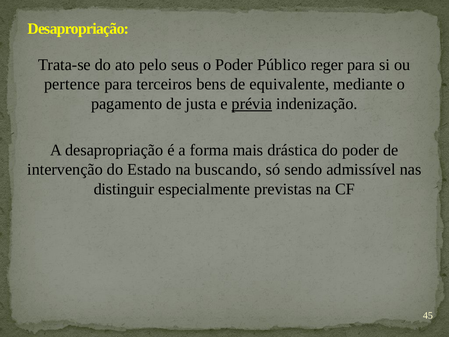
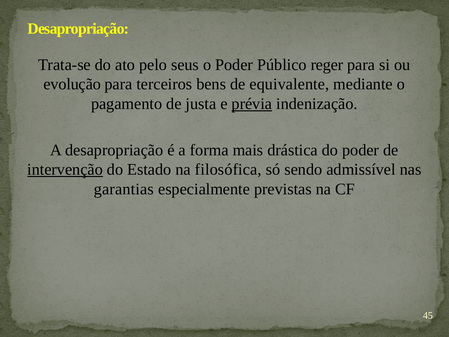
pertence: pertence -> evolução
intervenção underline: none -> present
buscando: buscando -> filosófica
distinguir: distinguir -> garantias
